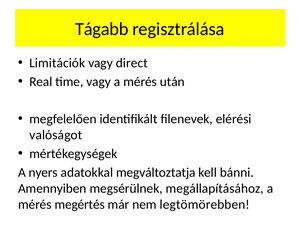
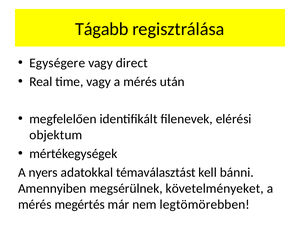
Limitációk: Limitációk -> Egységere
valóságot: valóságot -> objektum
megváltoztatja: megváltoztatja -> témaválasztást
megállapításához: megállapításához -> követelményeket
